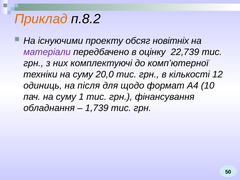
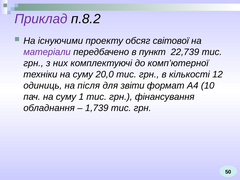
Приклад colour: orange -> purple
новітніх: новітніх -> світової
оцінку: оцінку -> пункт
щодо: щодо -> звіти
